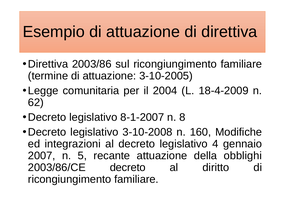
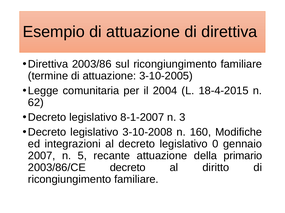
18-4-2009: 18-4-2009 -> 18-4-2015
8: 8 -> 3
4: 4 -> 0
obblighi: obblighi -> primario
